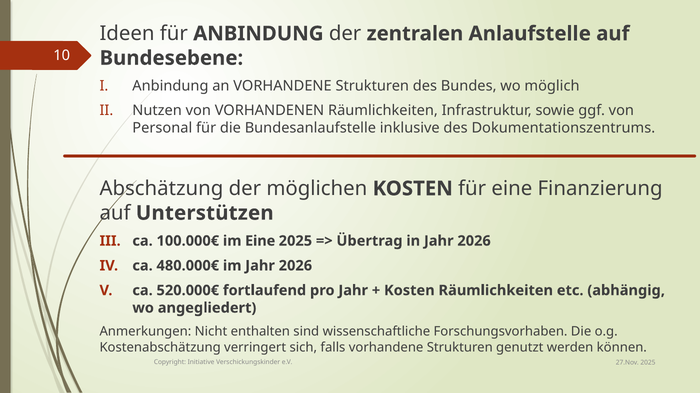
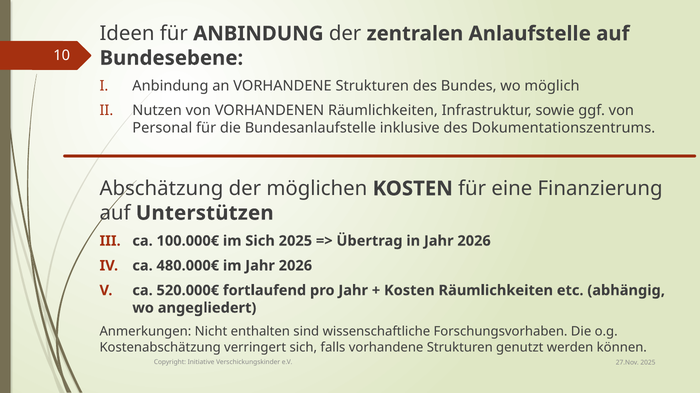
im Eine: Eine -> Sich
